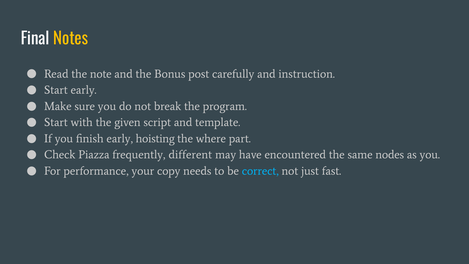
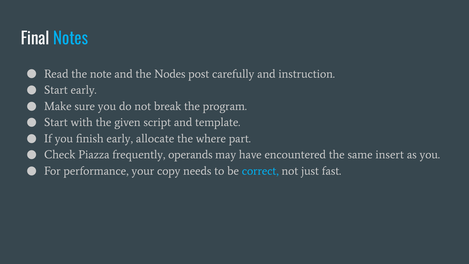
Notes colour: yellow -> light blue
Bonus: Bonus -> Nodes
hoisting: hoisting -> allocate
different: different -> operands
nodes: nodes -> insert
